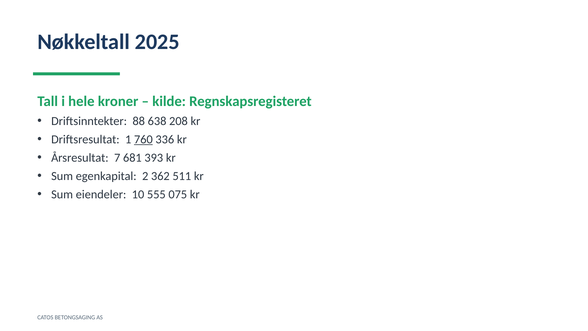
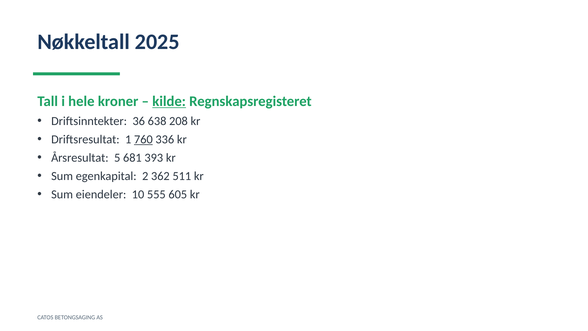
kilde underline: none -> present
88: 88 -> 36
7: 7 -> 5
075: 075 -> 605
